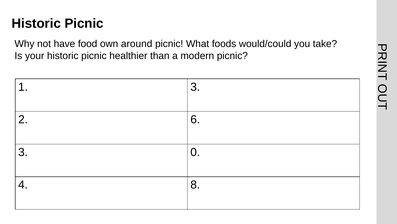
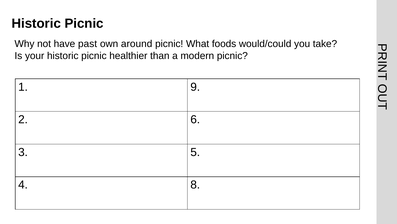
food: food -> past
1 3: 3 -> 9
0: 0 -> 5
